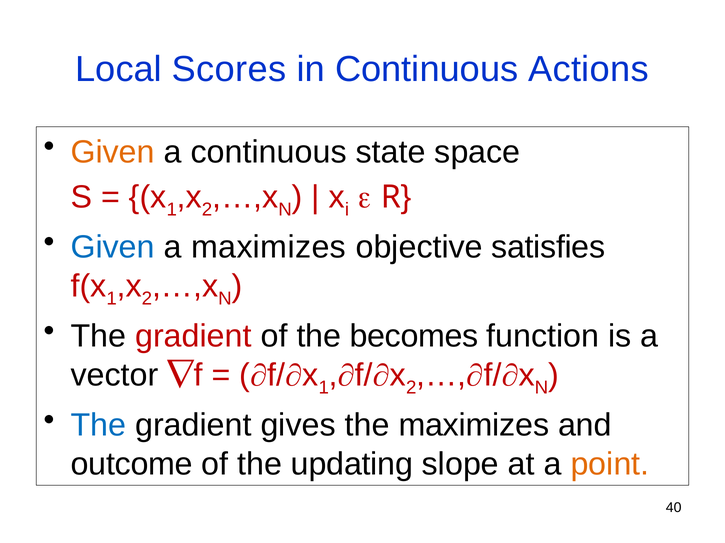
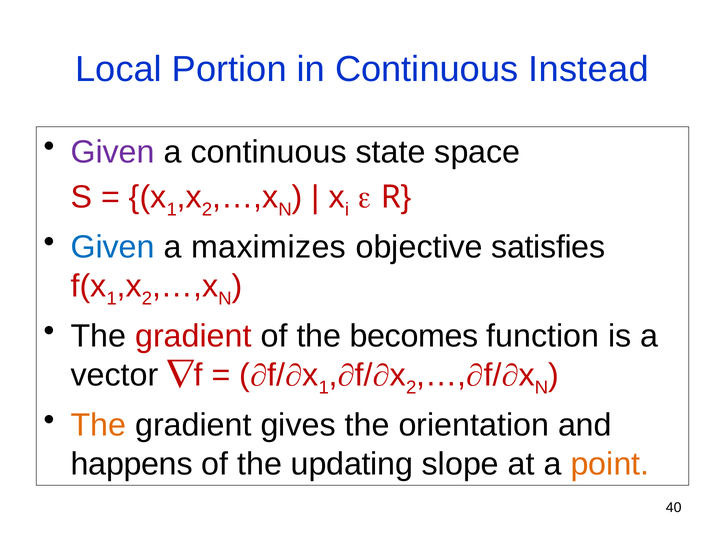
Scores: Scores -> Portion
Actions: Actions -> Instead
Given at (113, 152) colour: orange -> purple
The at (98, 426) colour: blue -> orange
the maximizes: maximizes -> orientation
outcome: outcome -> happens
